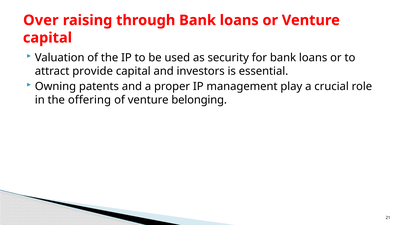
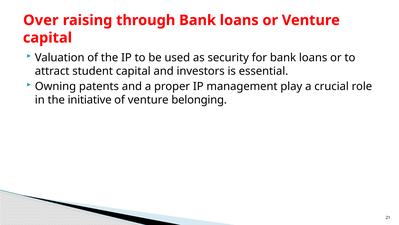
provide: provide -> student
offering: offering -> initiative
